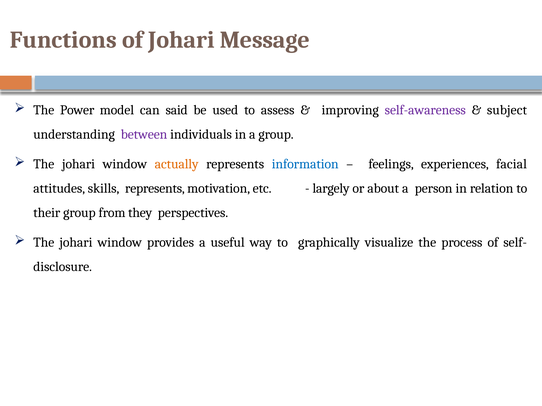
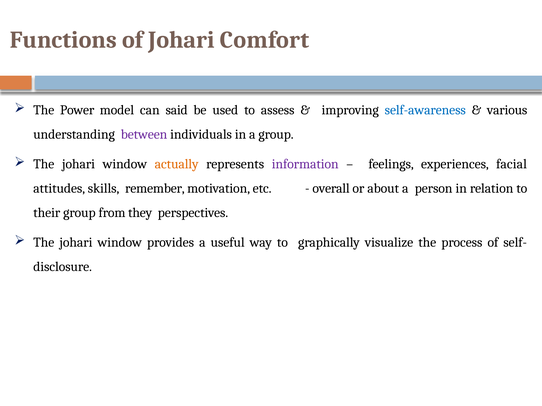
Message: Message -> Comfort
self-awareness colour: purple -> blue
subject: subject -> various
information colour: blue -> purple
skills represents: represents -> remember
largely: largely -> overall
